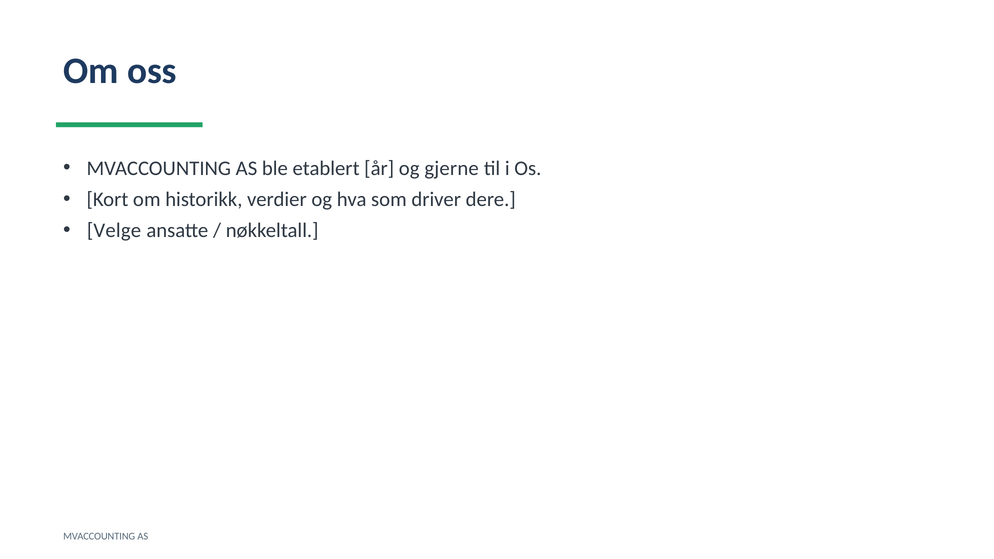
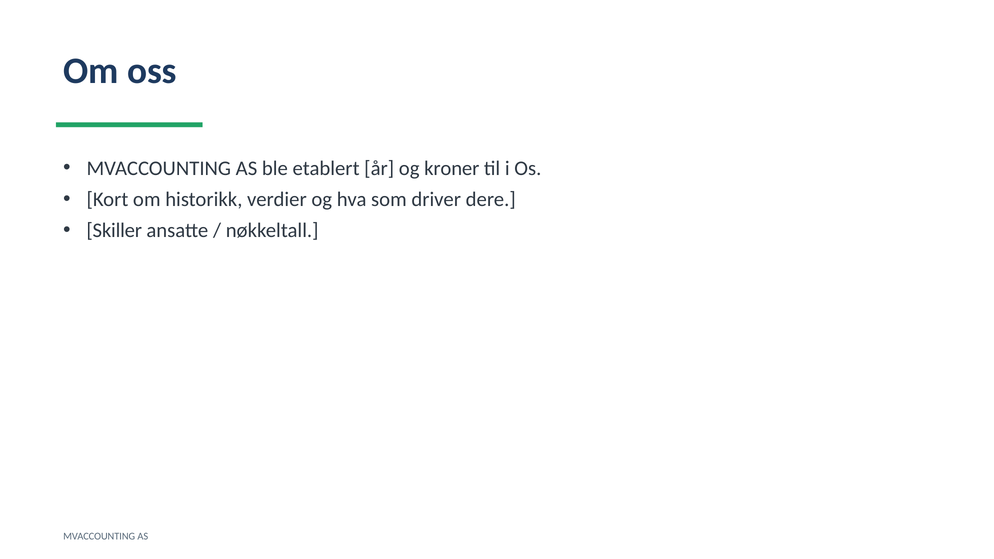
gjerne: gjerne -> kroner
Velge: Velge -> Skiller
